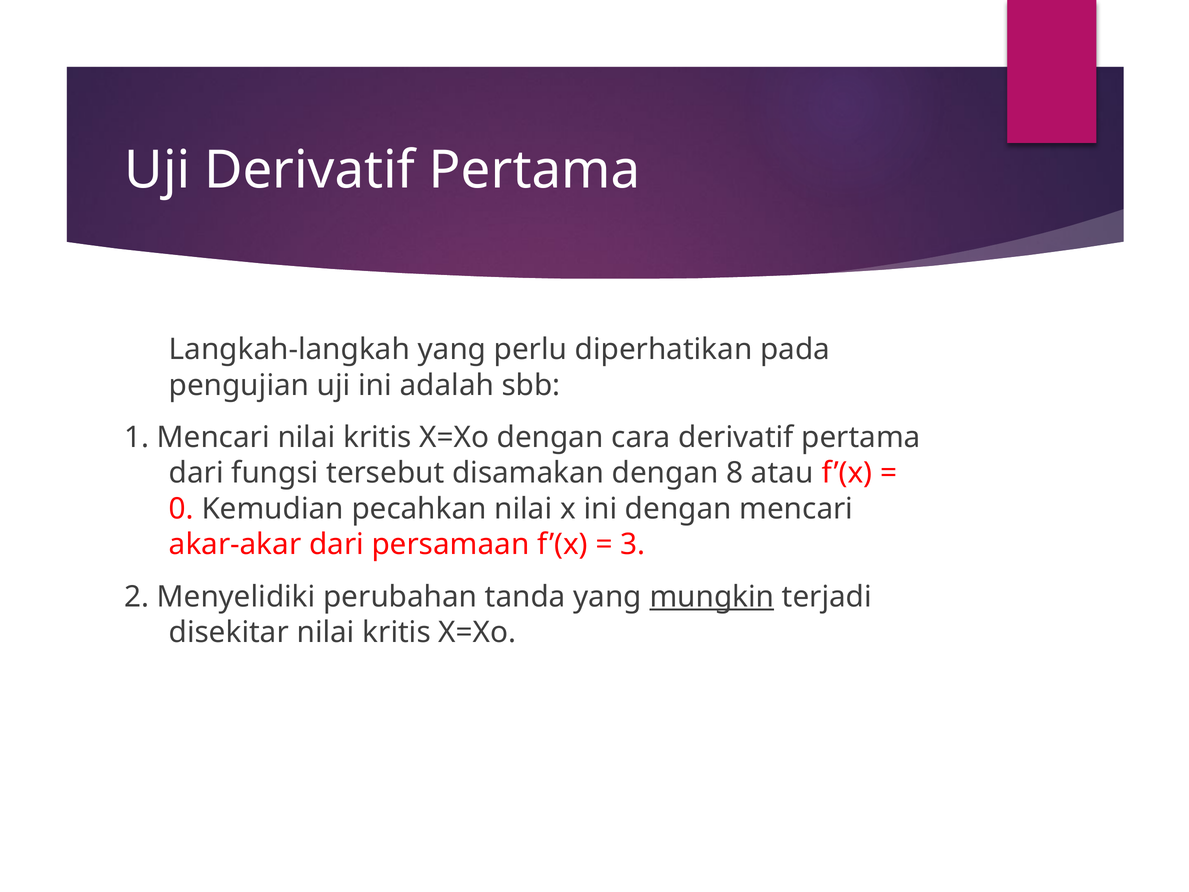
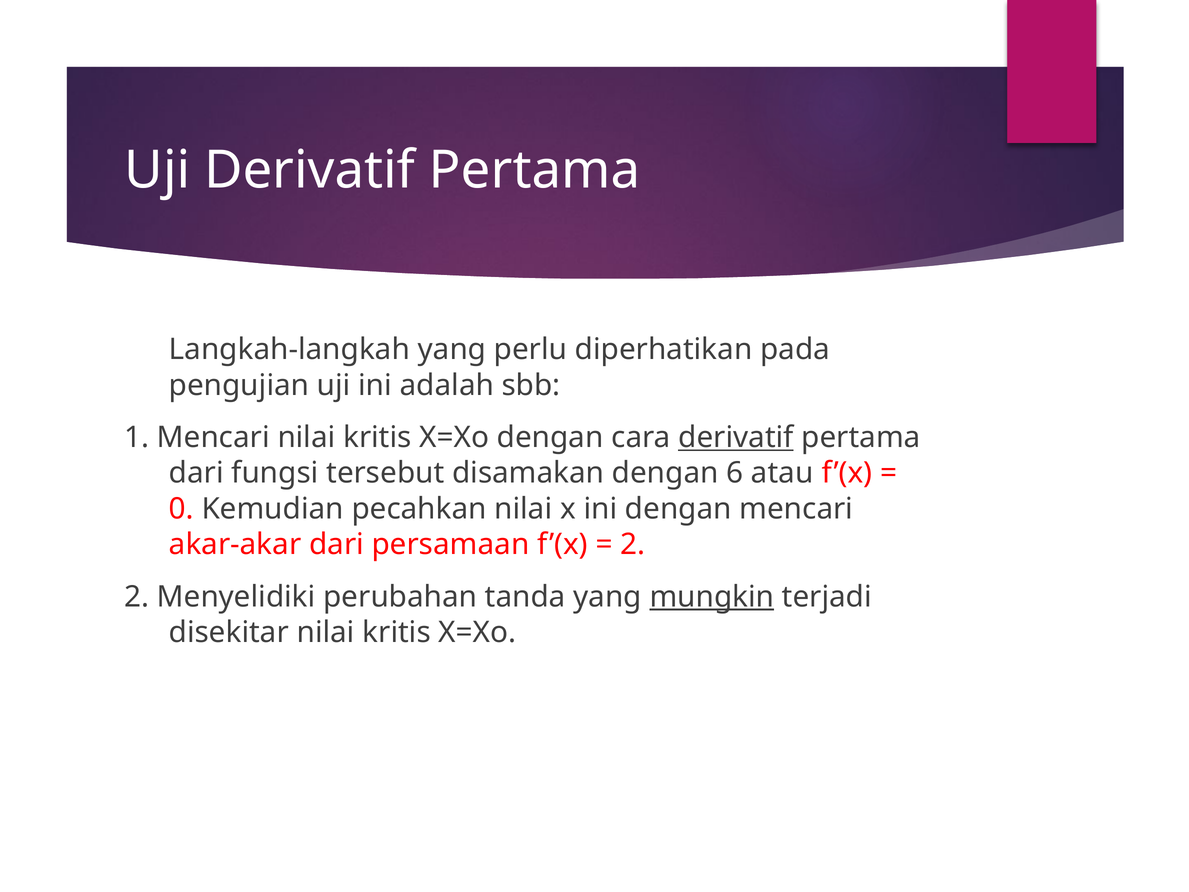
derivatif at (736, 437) underline: none -> present
8: 8 -> 6
3 at (633, 544): 3 -> 2
